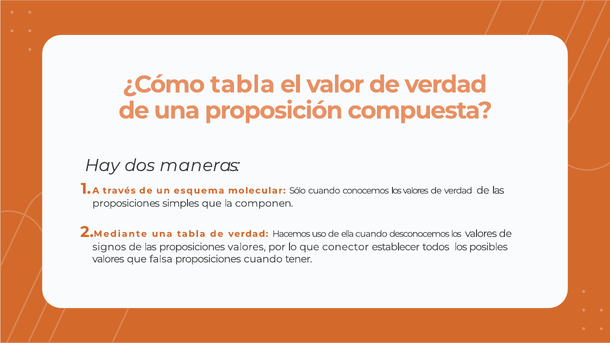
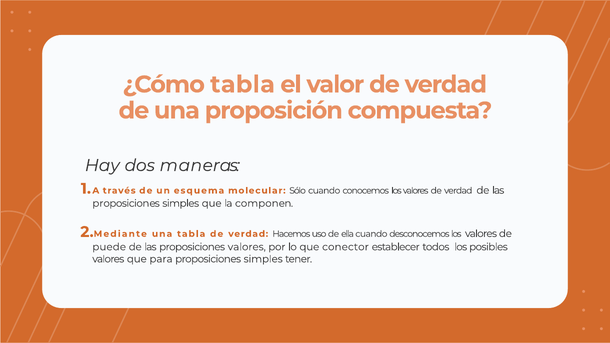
signos: signos -> puede
falsa: falsa -> para
cuando at (263, 259): cuando -> simples
